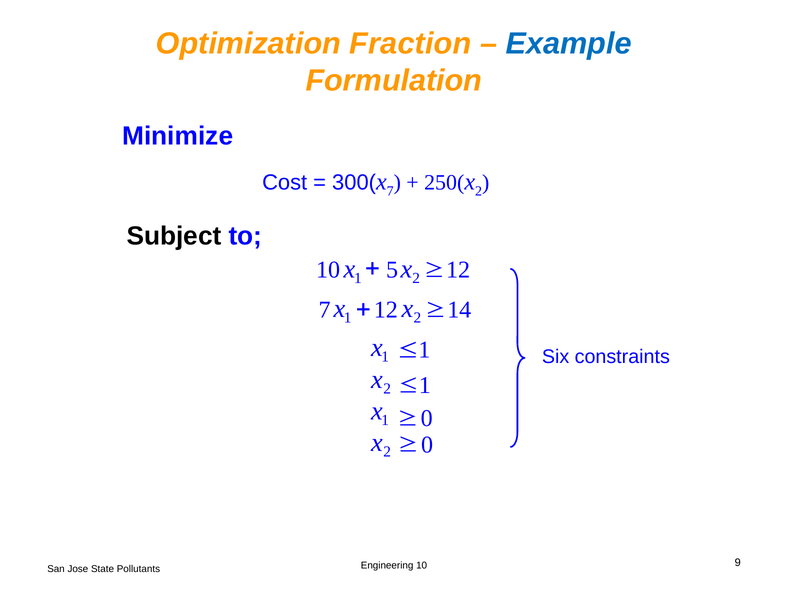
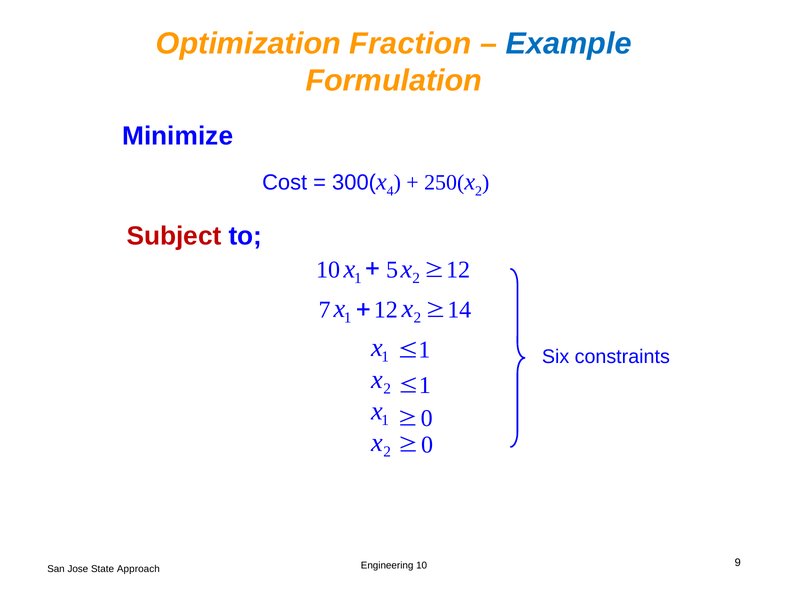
7 at (390, 191): 7 -> 4
Subject colour: black -> red
Pollutants: Pollutants -> Approach
